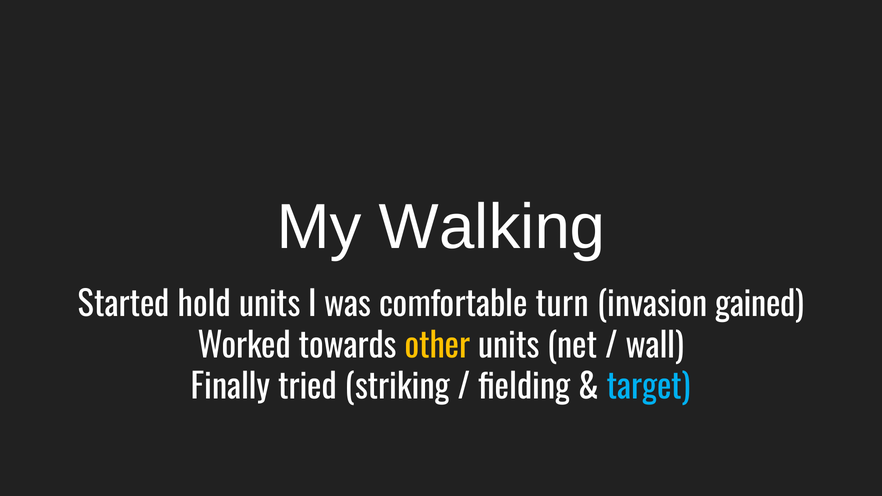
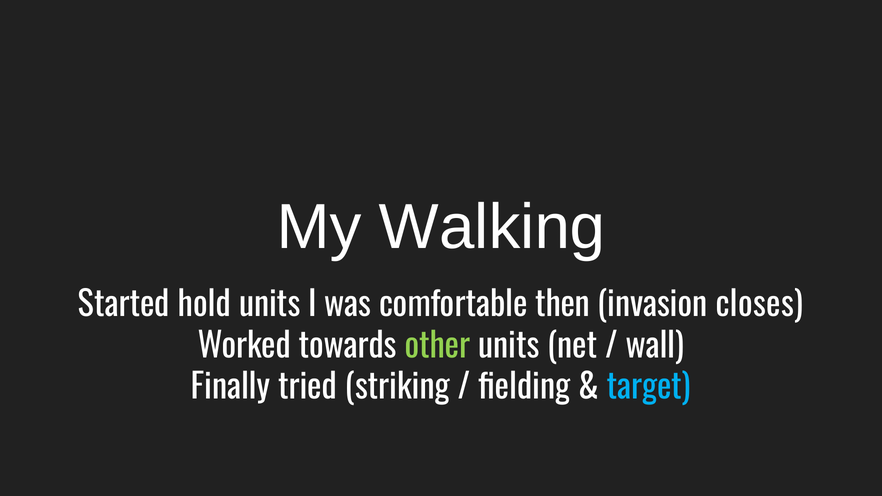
turn: turn -> then
gained: gained -> closes
other colour: yellow -> light green
